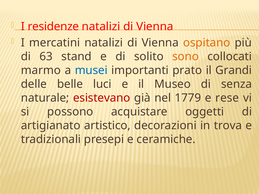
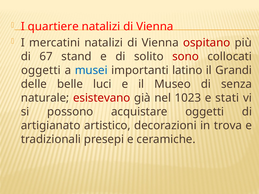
residenze: residenze -> quartiere
ospitano colour: orange -> red
63: 63 -> 67
sono colour: orange -> red
marmo at (41, 70): marmo -> oggetti
prato: prato -> latino
1779: 1779 -> 1023
rese: rese -> stati
